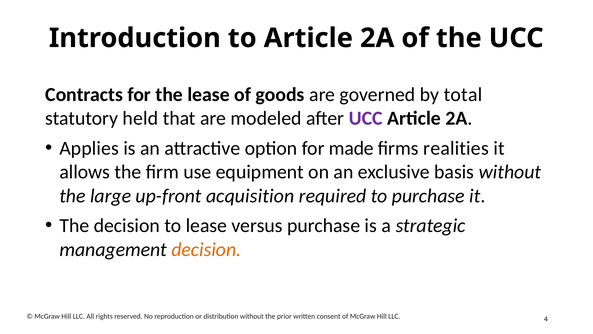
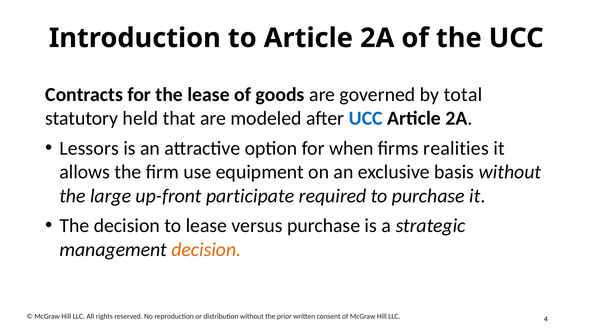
UCC at (366, 118) colour: purple -> blue
Applies: Applies -> Lessors
made: made -> when
acquisition: acquisition -> participate
